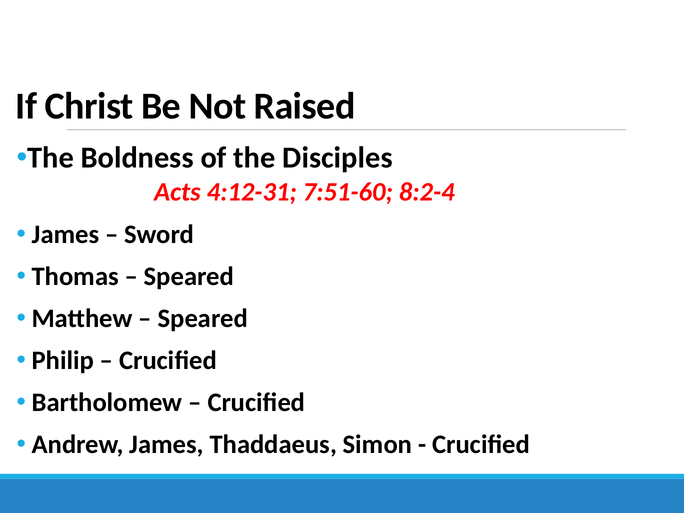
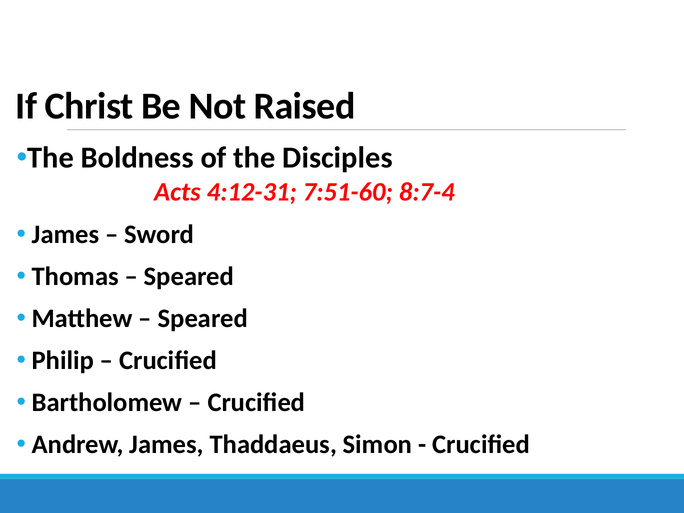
8:2-4: 8:2-4 -> 8:7-4
